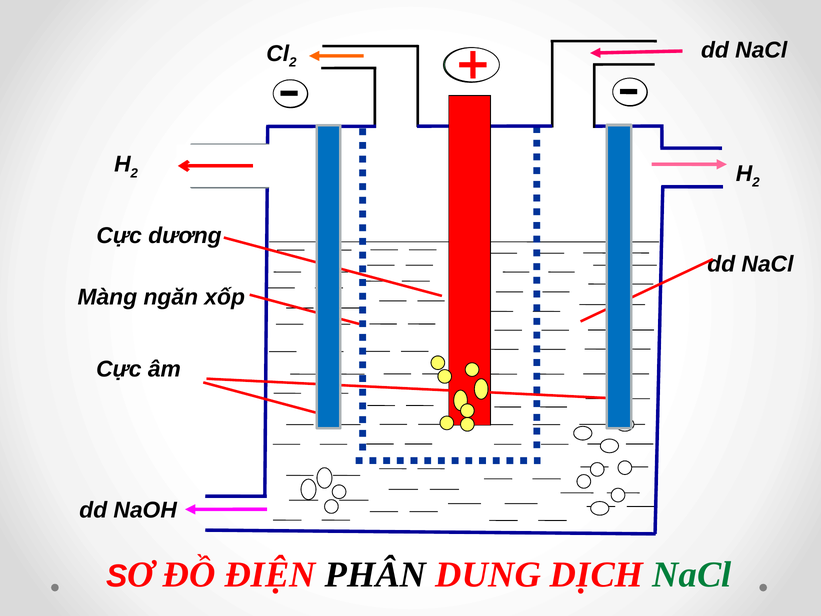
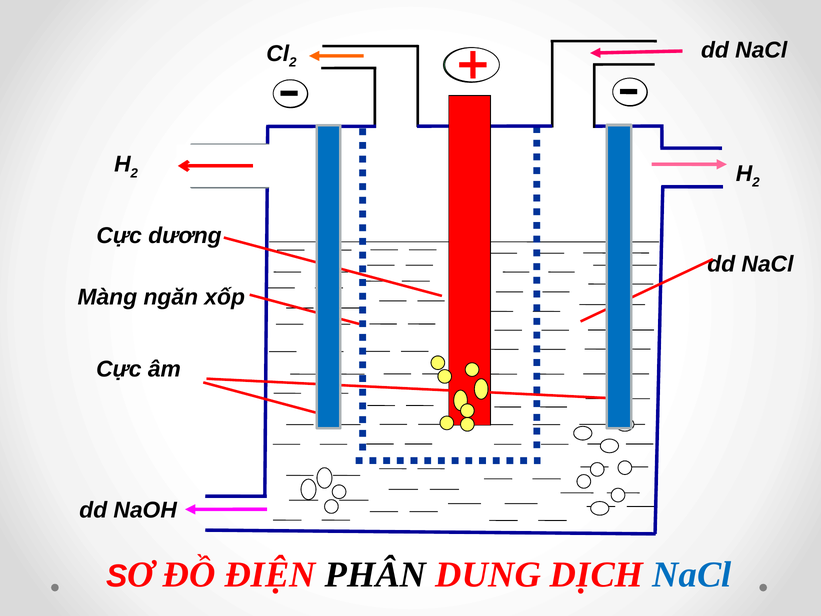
NaCl at (692, 575) colour: green -> blue
